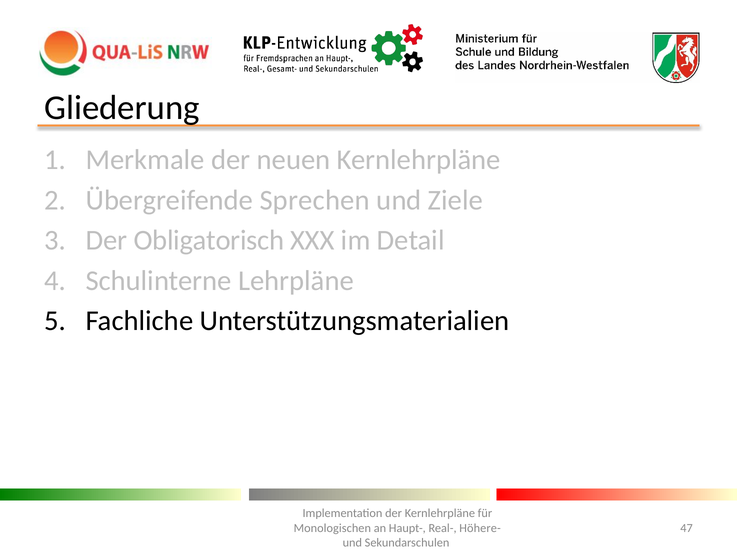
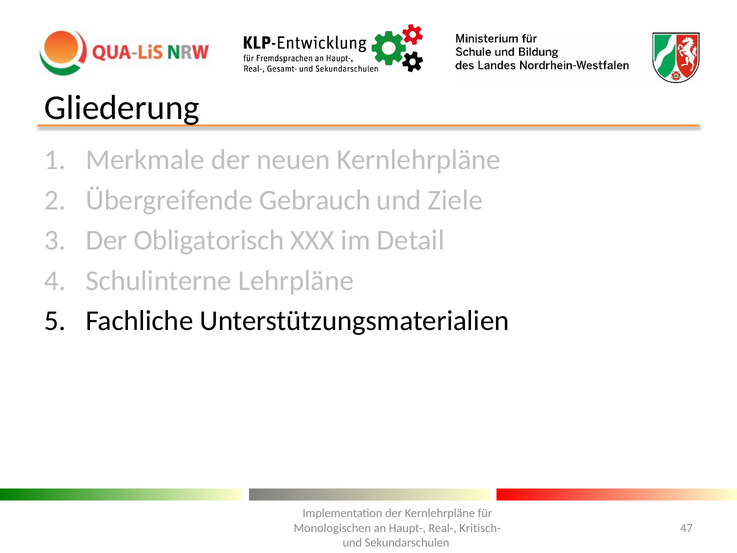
Sprechen: Sprechen -> Gebrauch
Höhere-: Höhere- -> Kritisch-
